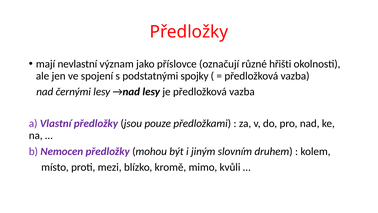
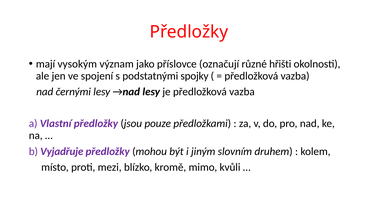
nevlastní: nevlastní -> vysokým
Nemocen: Nemocen -> Vyjadřuje
